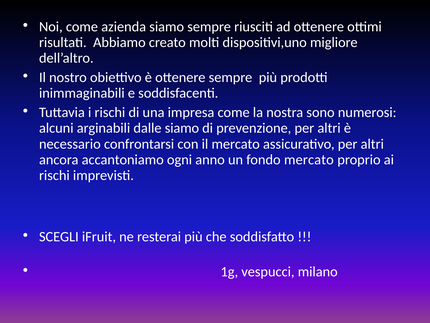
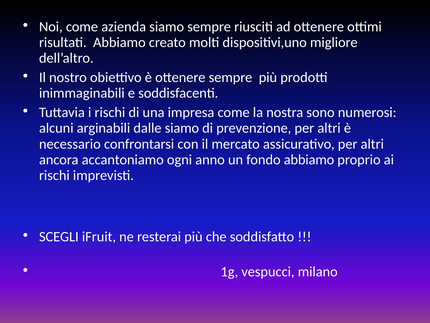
fondo mercato: mercato -> abbiamo
